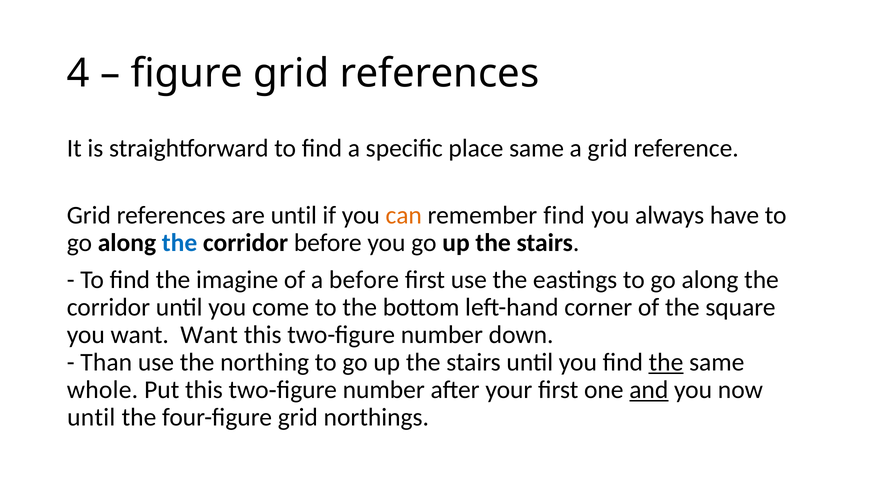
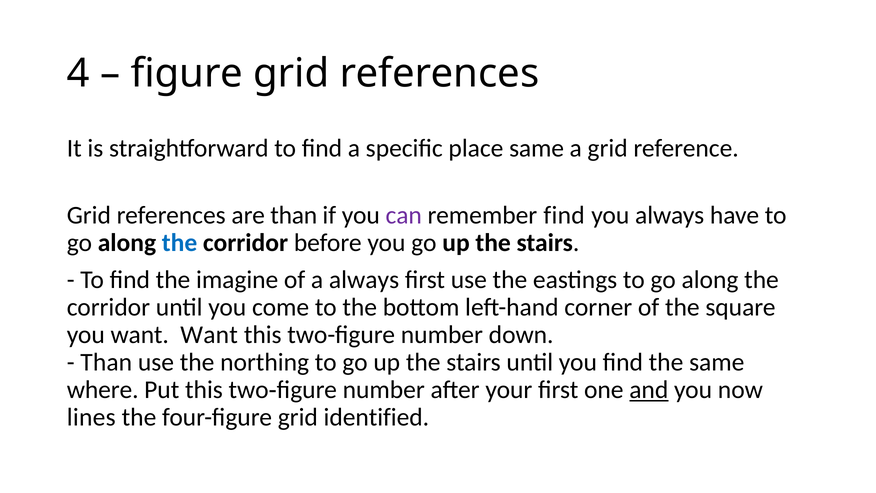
are until: until -> than
can colour: orange -> purple
a before: before -> always
the at (666, 362) underline: present -> none
whole: whole -> where
until at (91, 417): until -> lines
northings: northings -> identified
